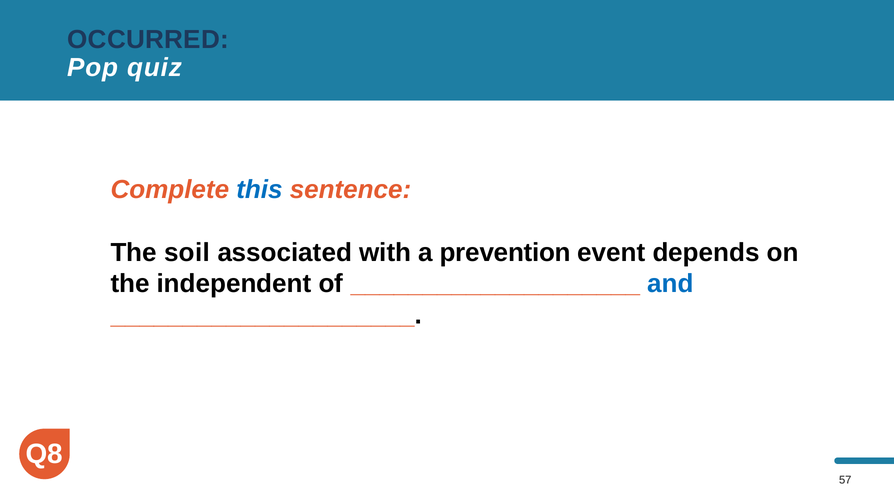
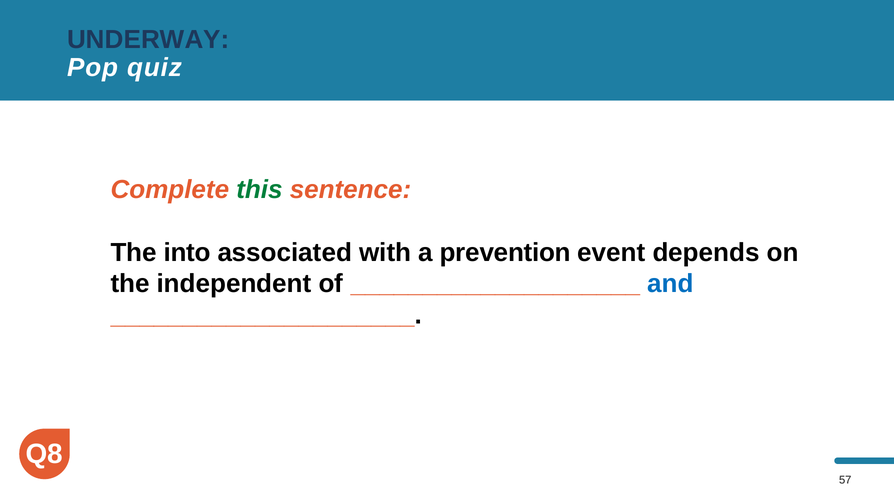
OCCURRED: OCCURRED -> UNDERWAY
this colour: blue -> green
soil: soil -> into
